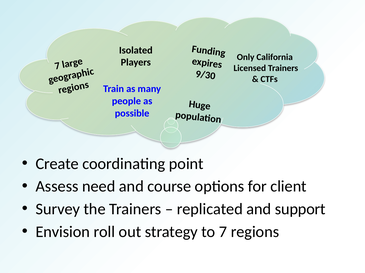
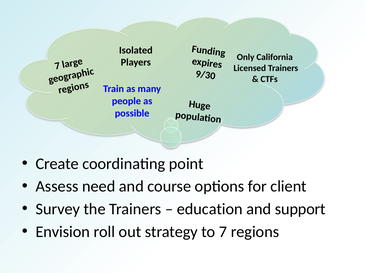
replicated: replicated -> education
